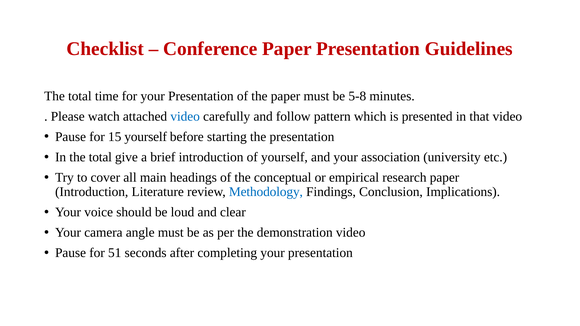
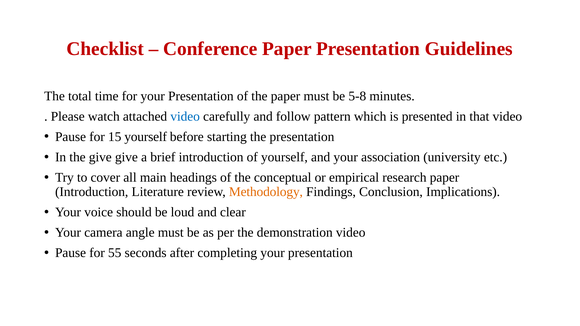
In the total: total -> give
Methodology colour: blue -> orange
51: 51 -> 55
